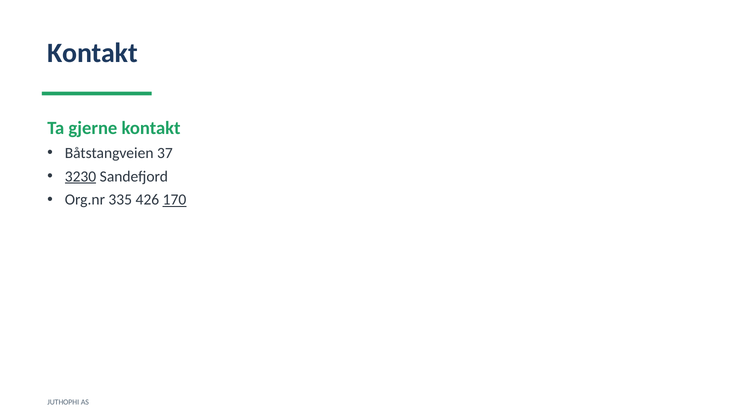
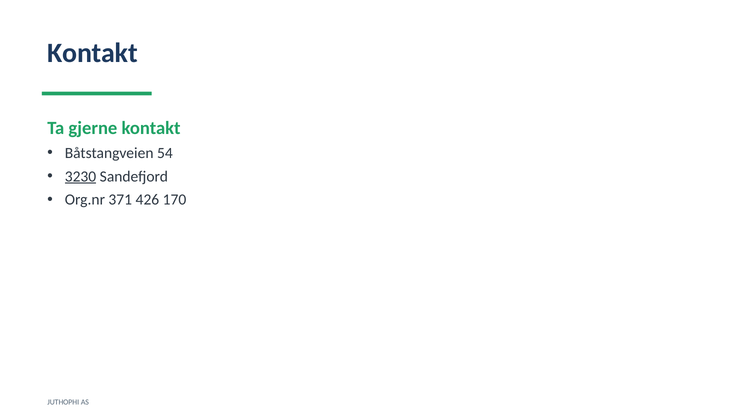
37: 37 -> 54
335: 335 -> 371
170 underline: present -> none
